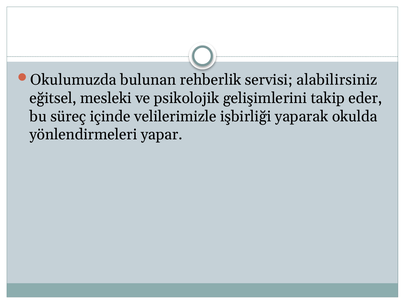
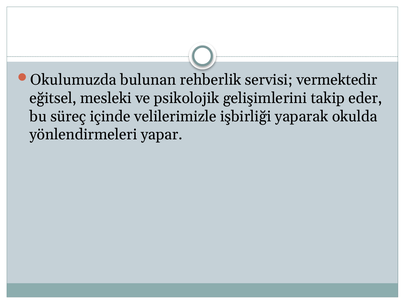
alabilirsiniz: alabilirsiniz -> vermektedir
